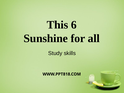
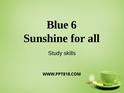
This: This -> Blue
